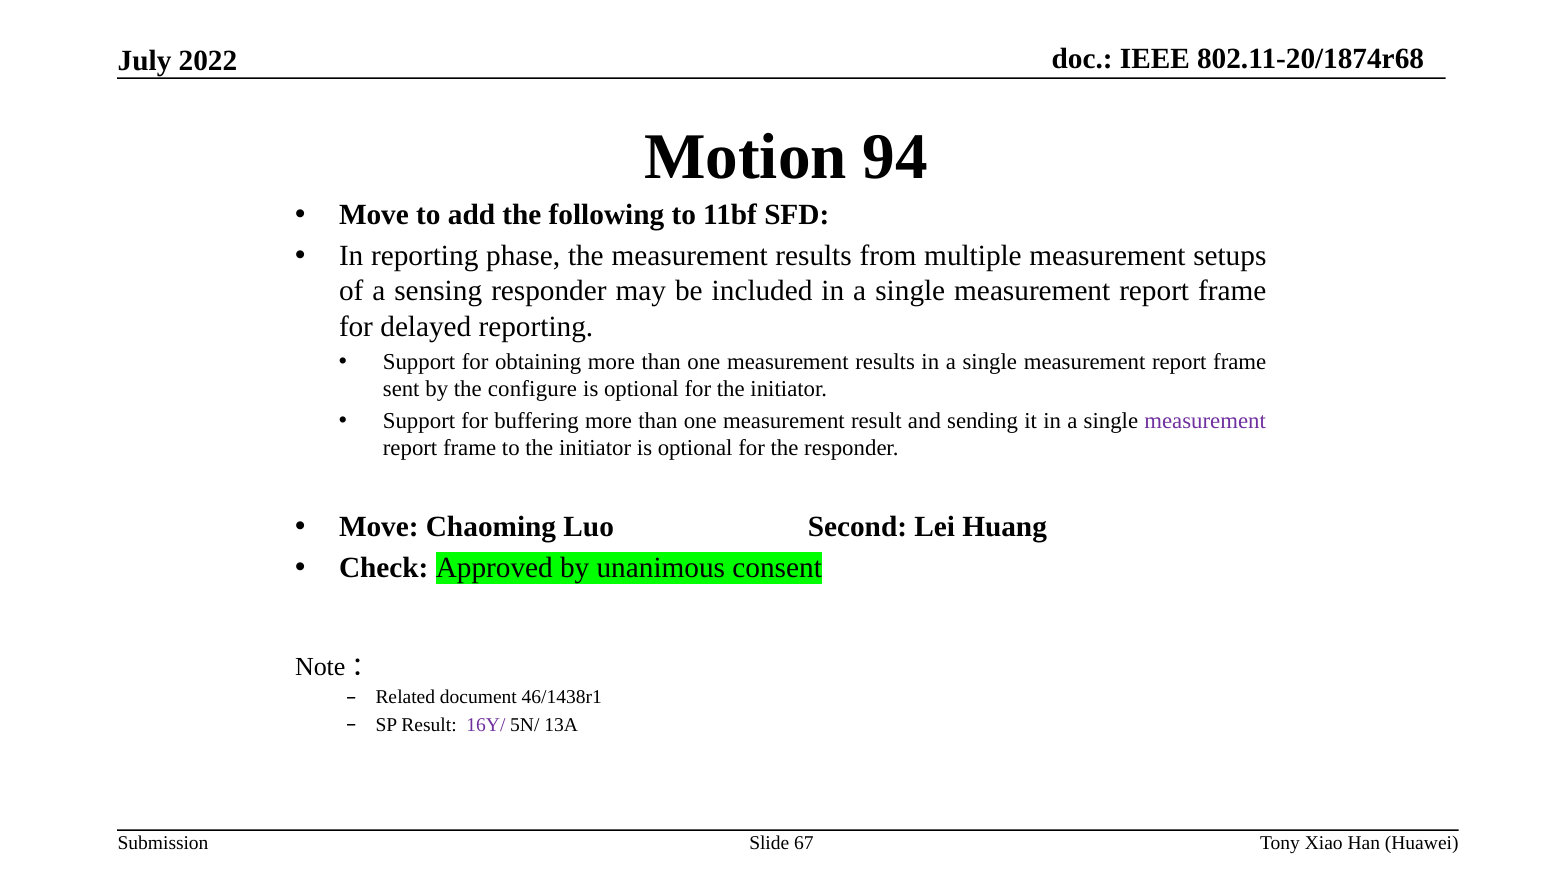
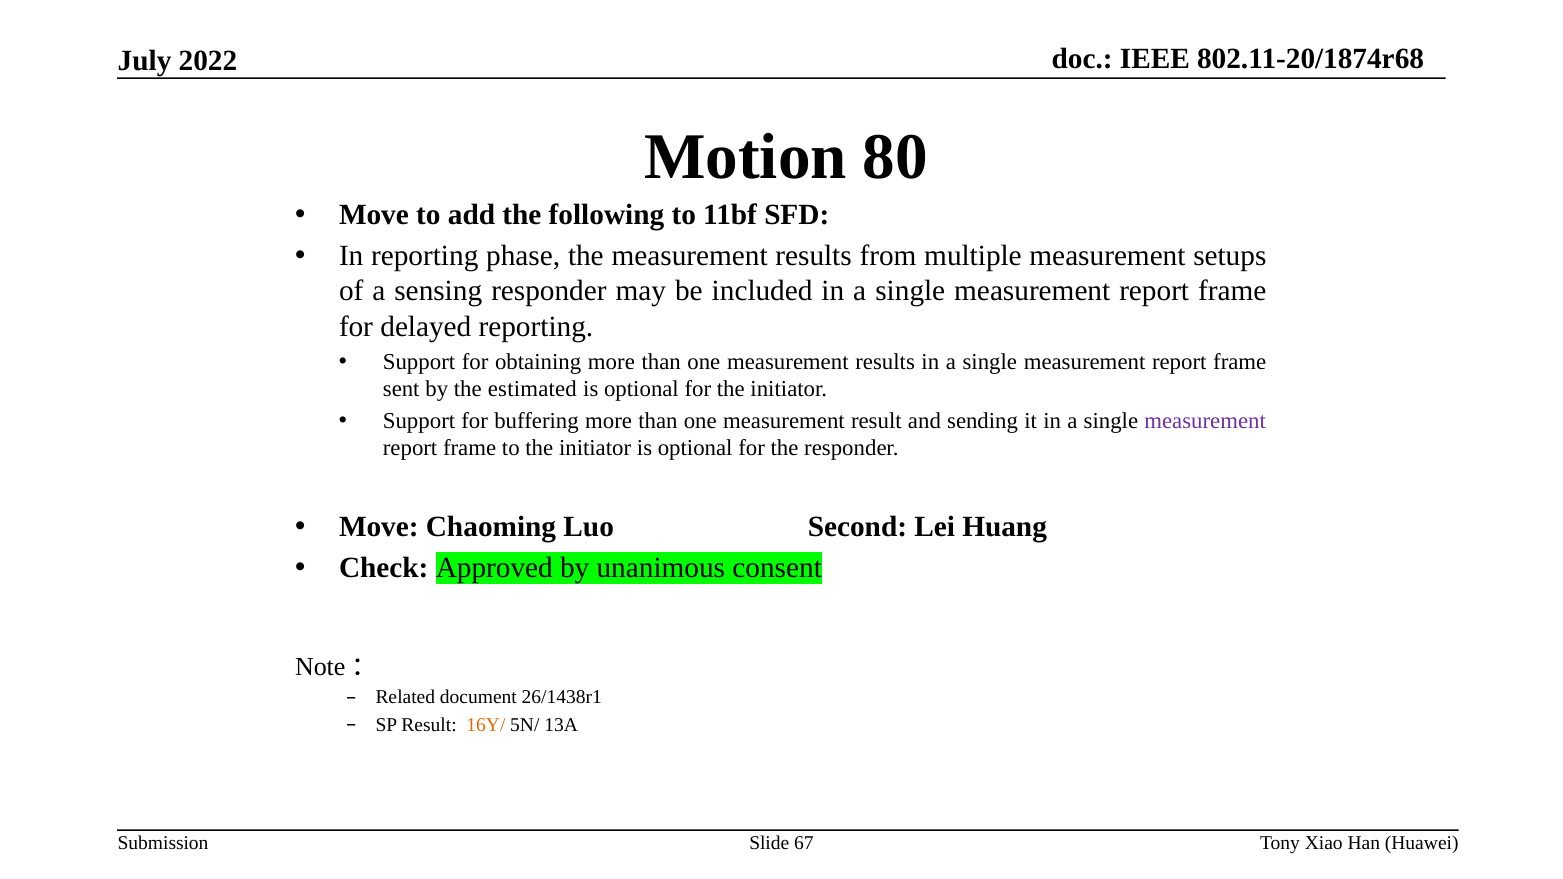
94: 94 -> 80
configure: configure -> estimated
46/1438r1: 46/1438r1 -> 26/1438r1
16Y/ colour: purple -> orange
